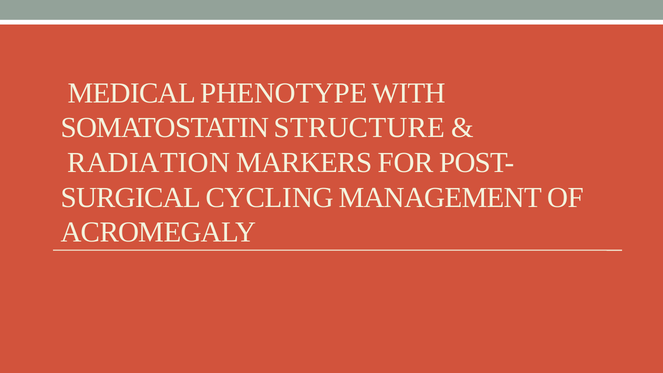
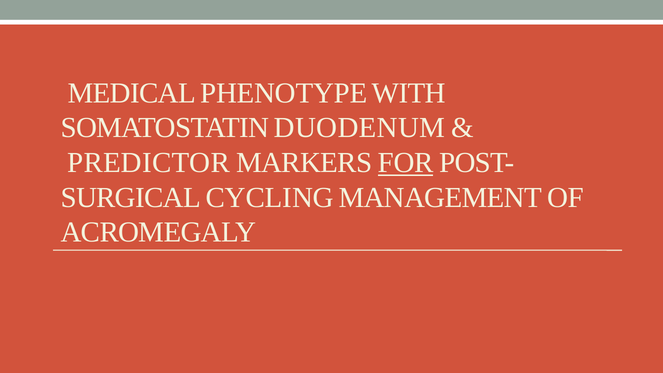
STRUCTURE: STRUCTURE -> DUODENUM
RADIATION: RADIATION -> PREDICTOR
FOR underline: none -> present
